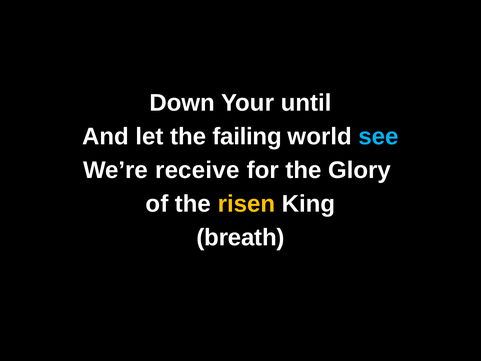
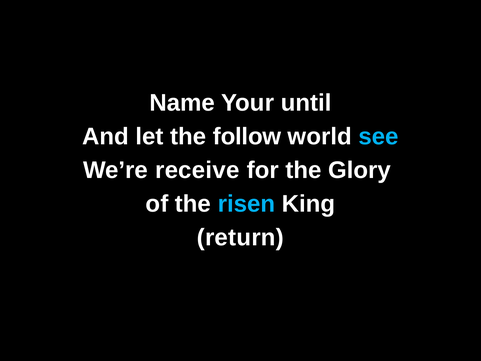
Down: Down -> Name
failing: failing -> follow
risen colour: yellow -> light blue
breath: breath -> return
